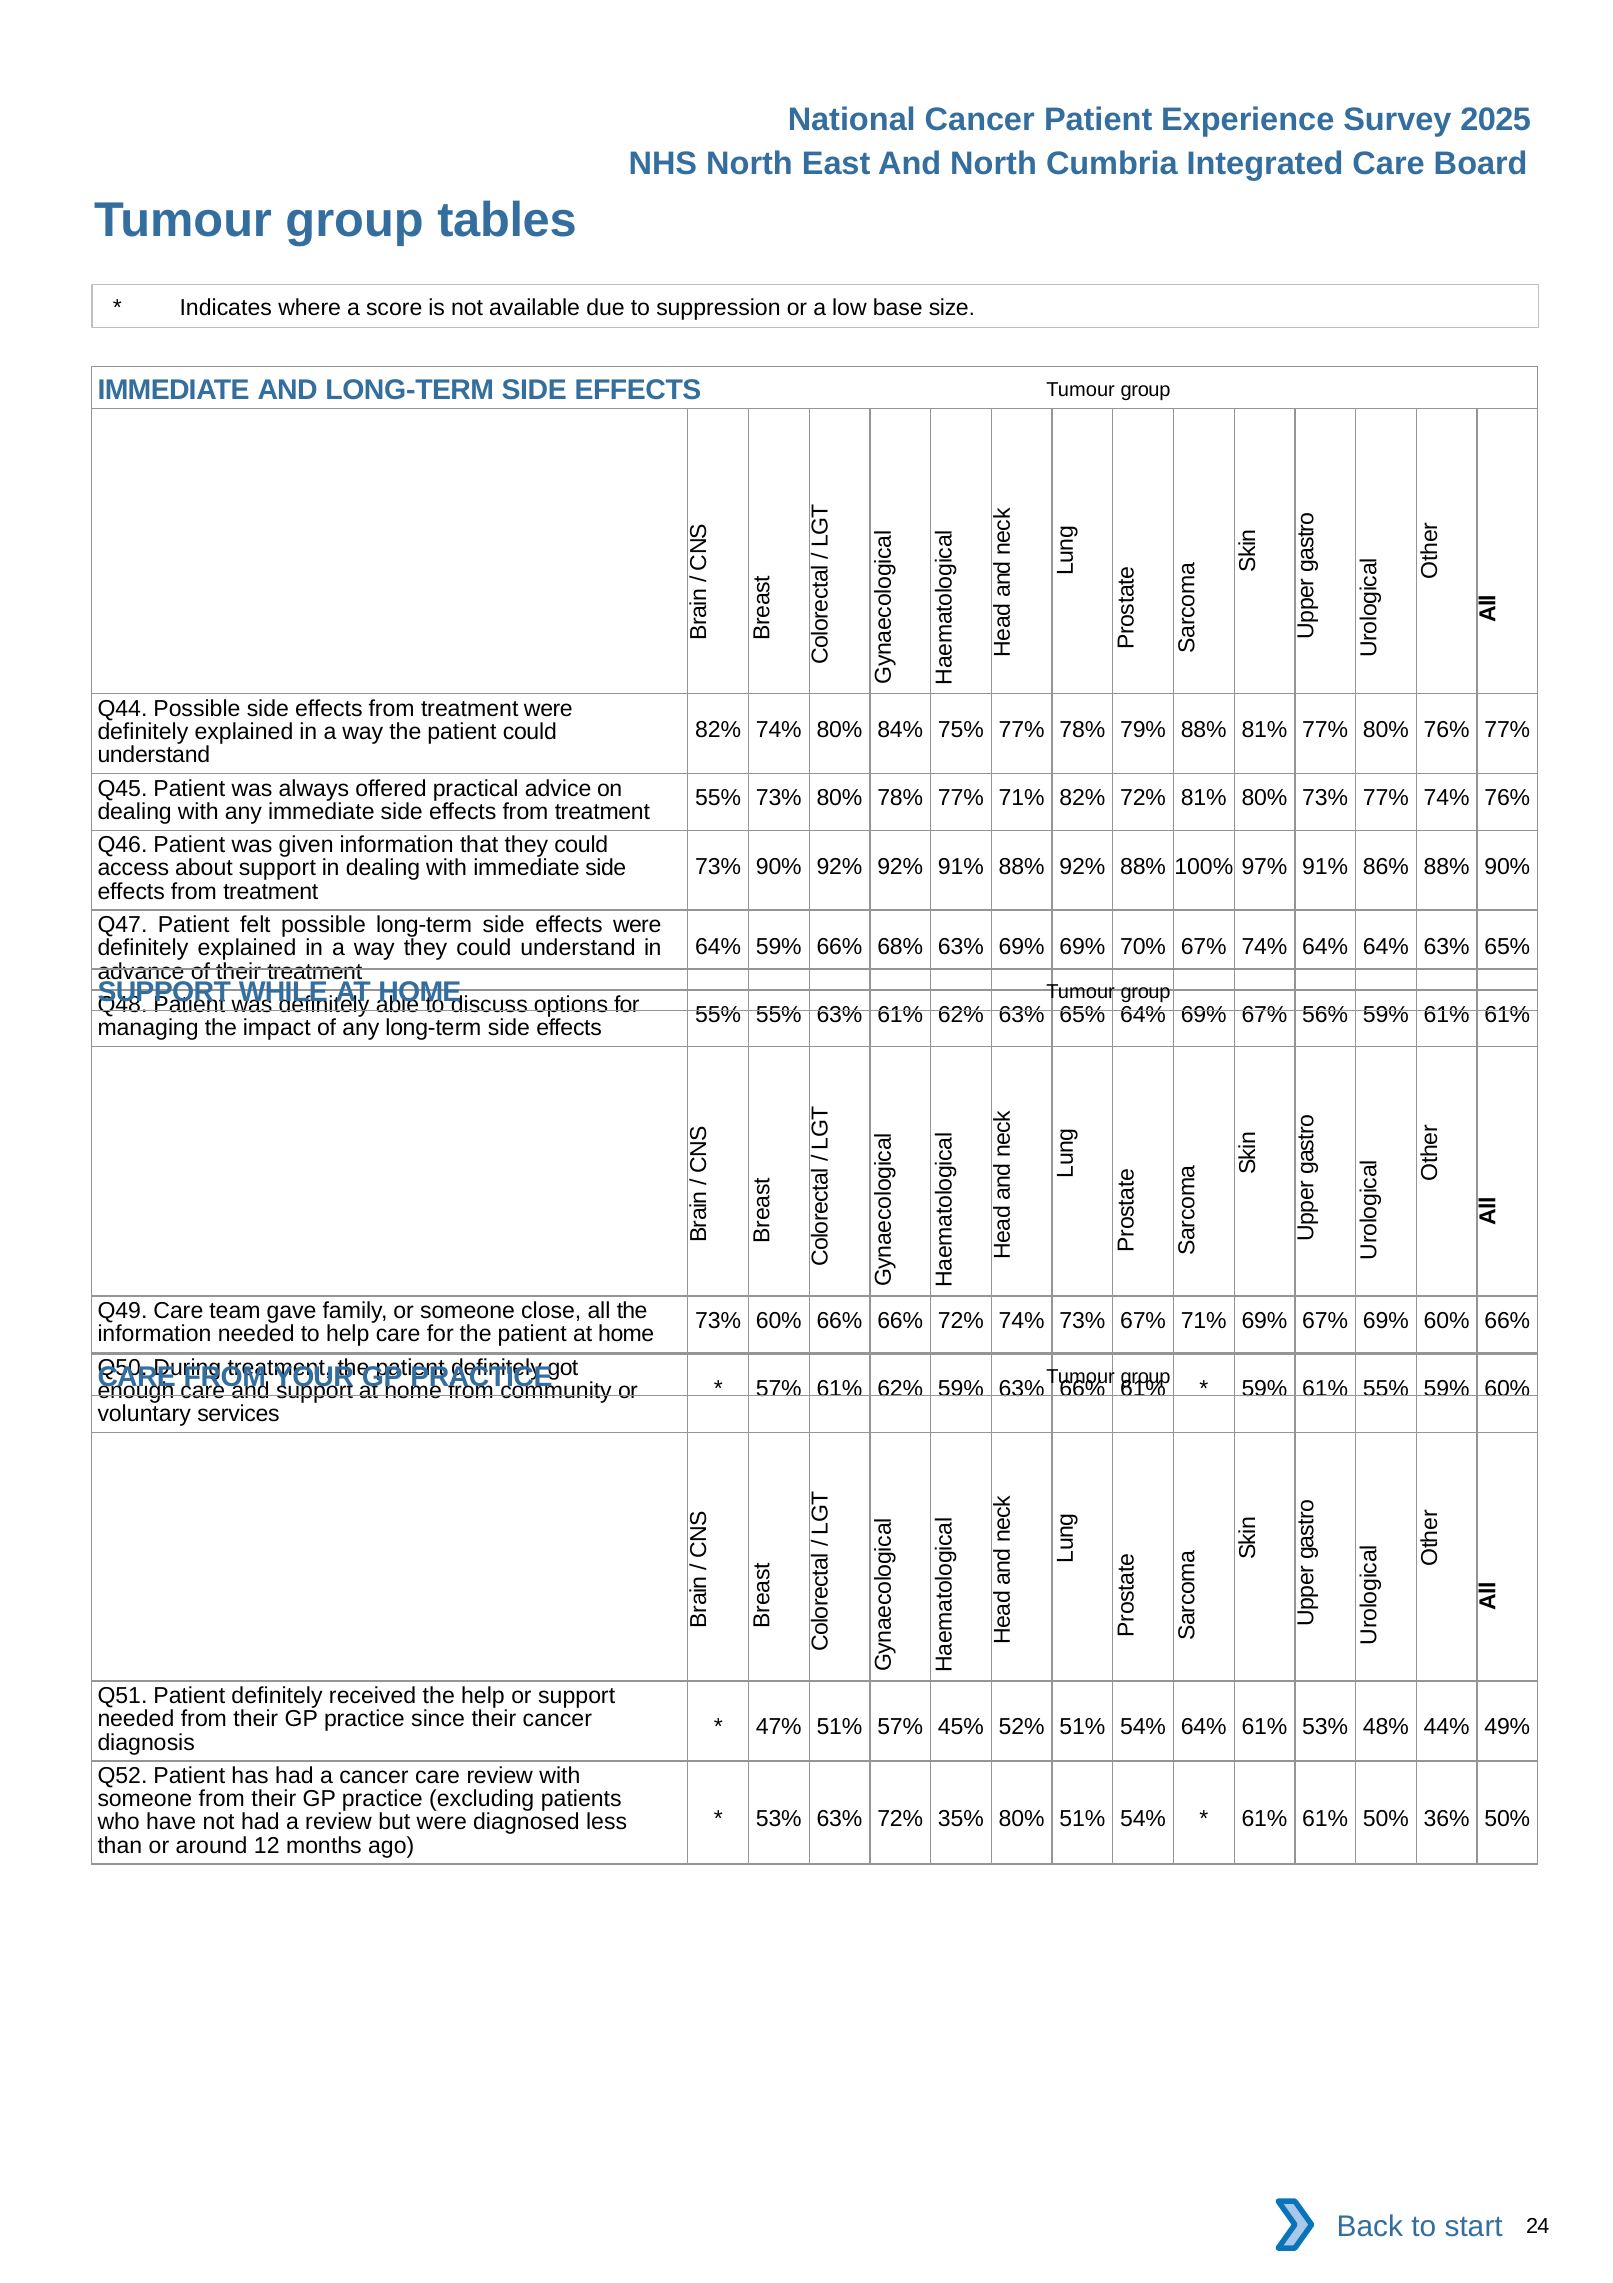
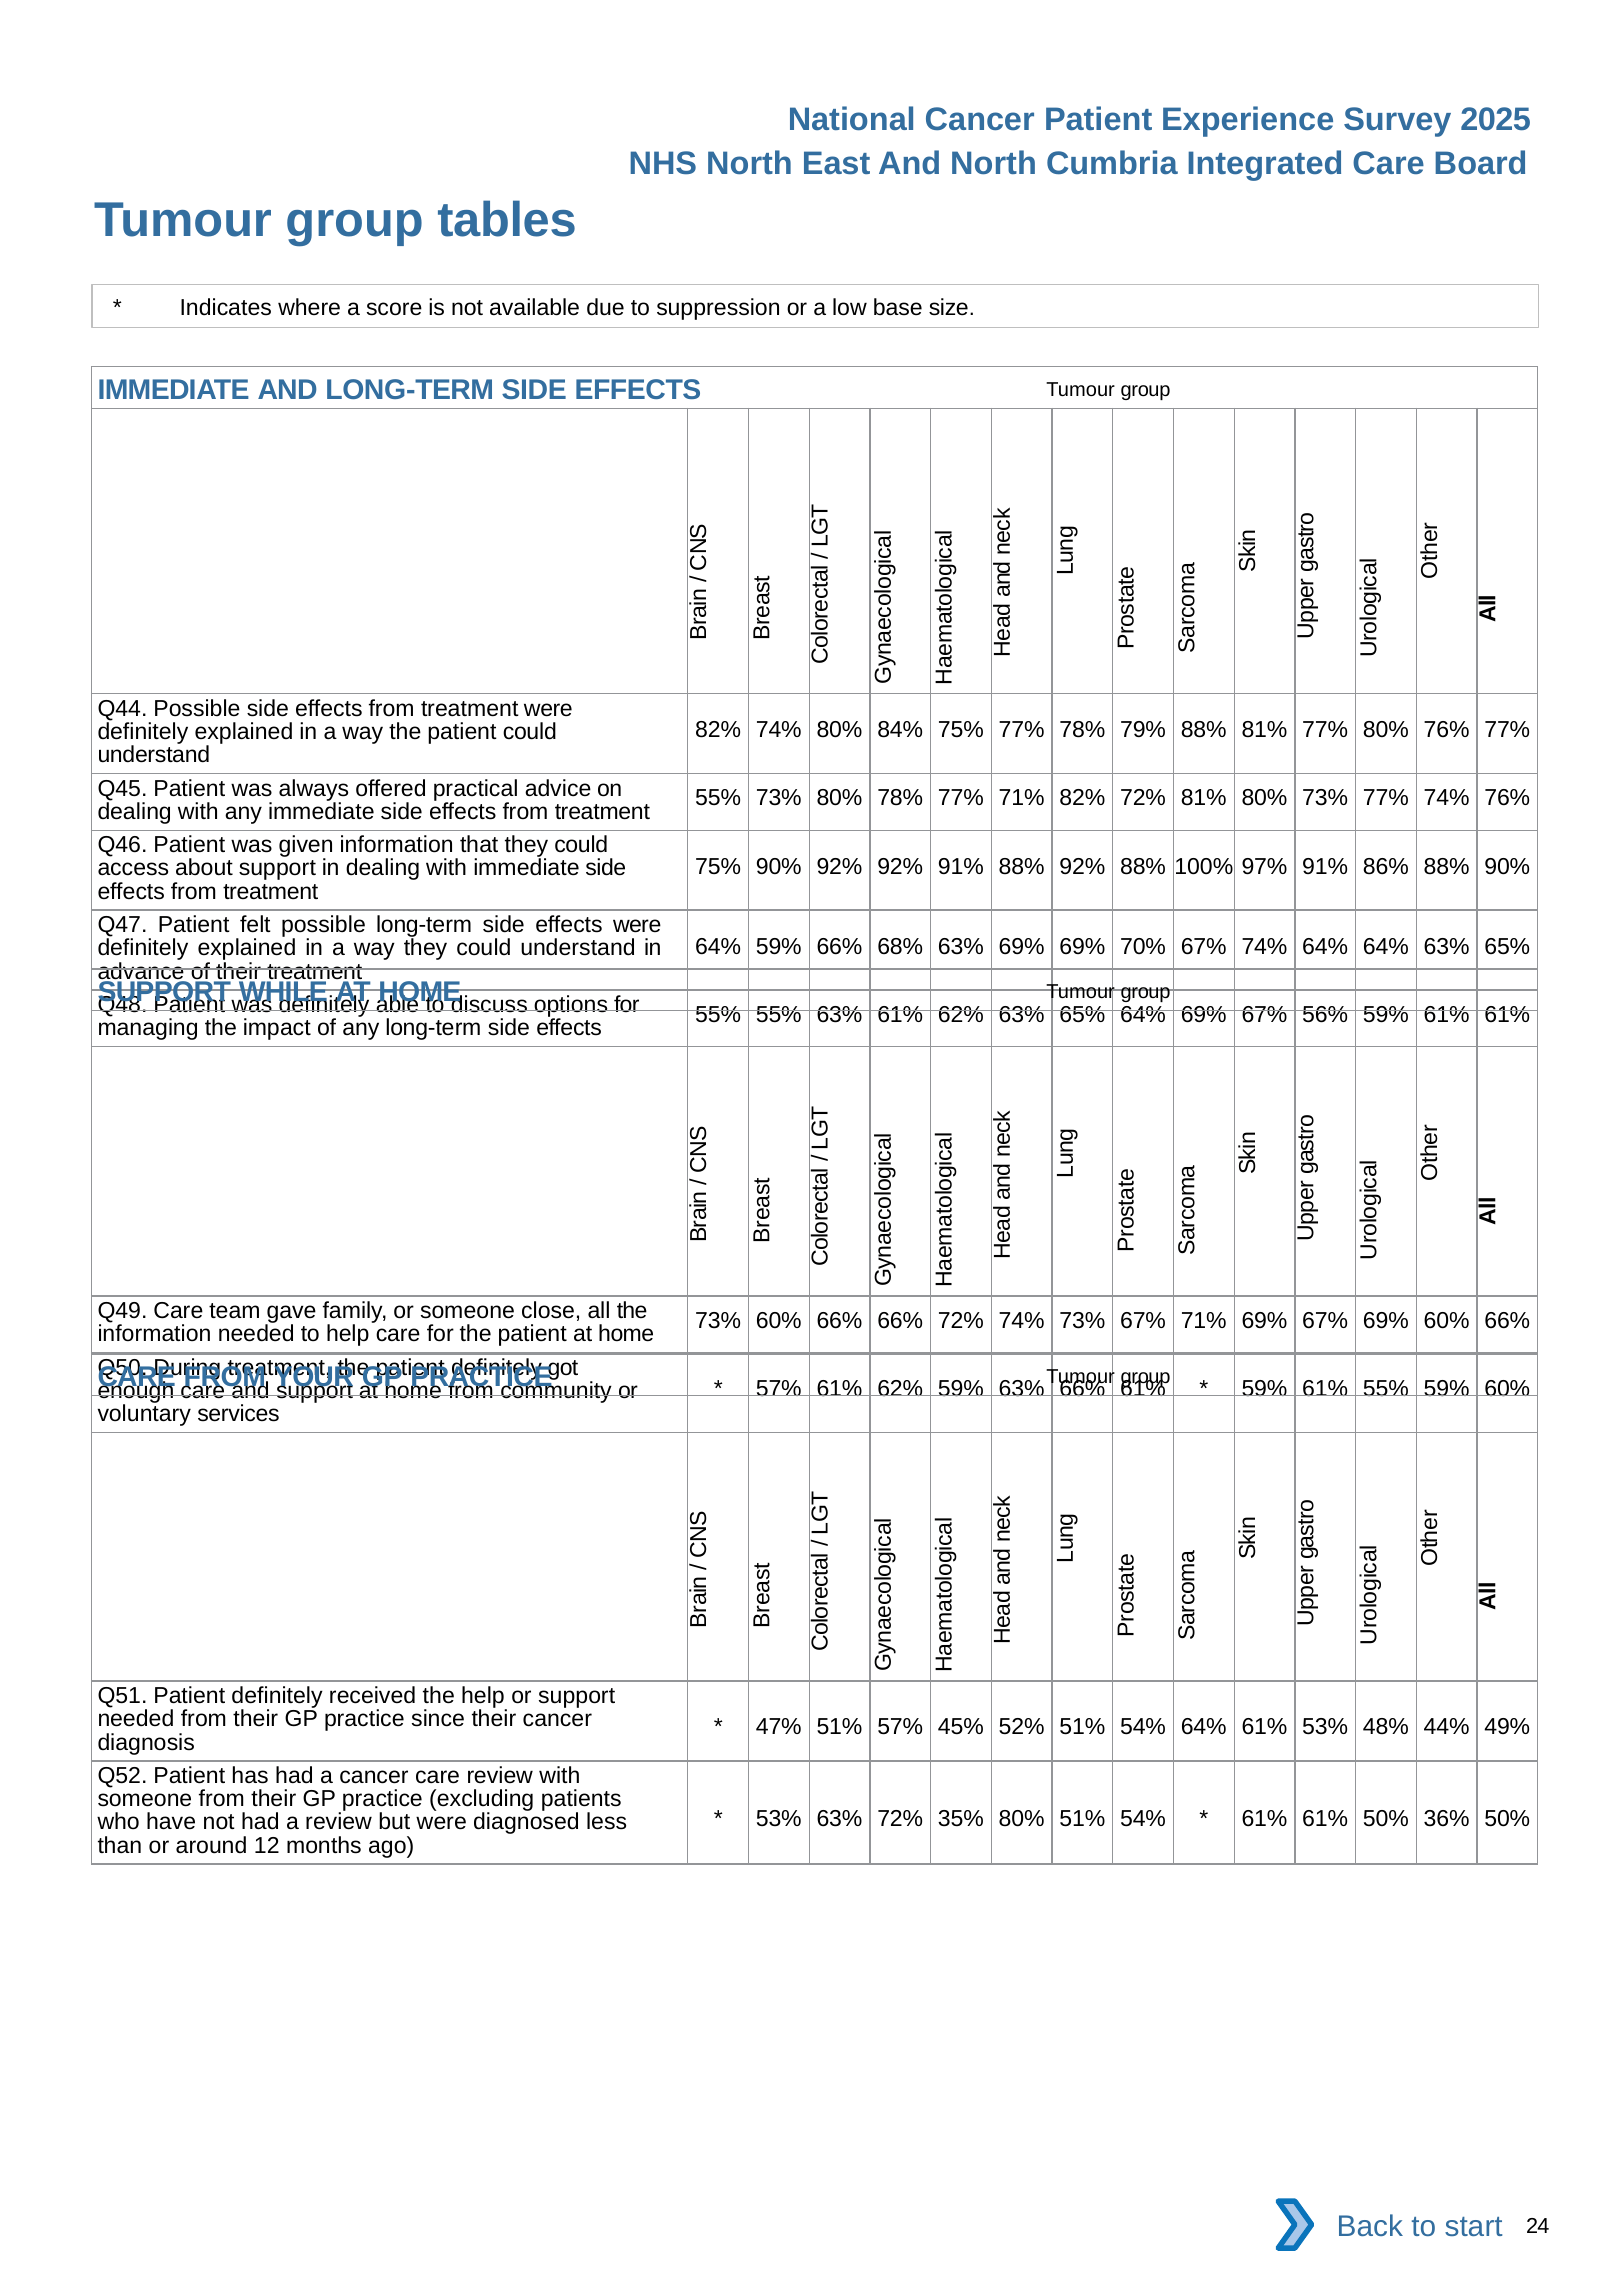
73% at (718, 866): 73% -> 75%
